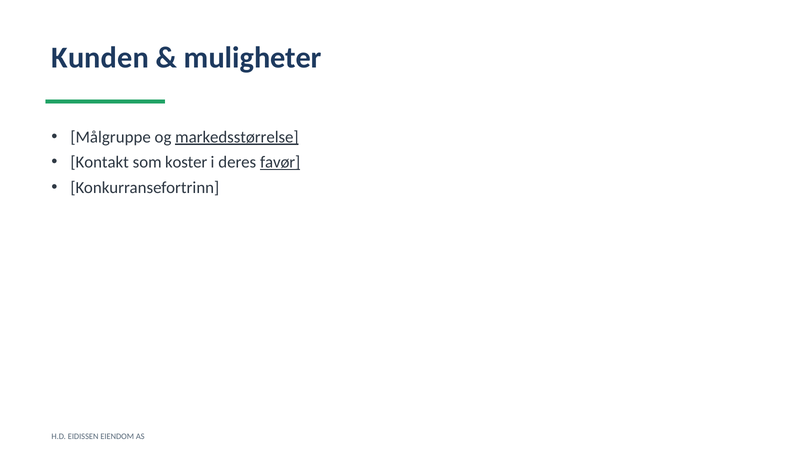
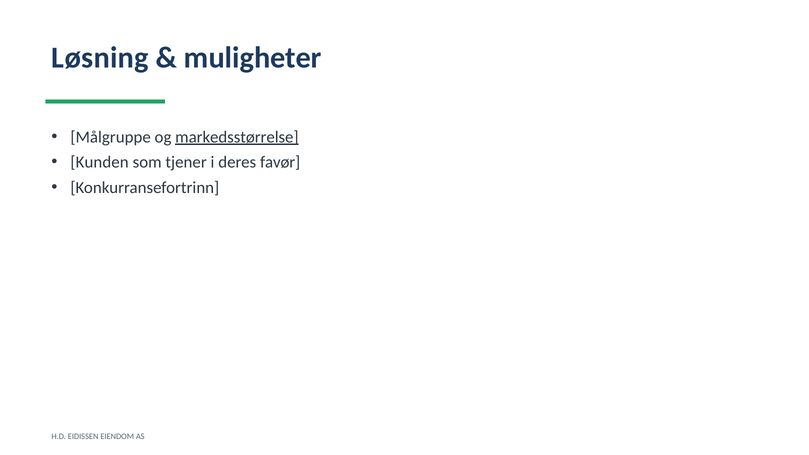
Kunden: Kunden -> Løsning
Kontakt: Kontakt -> Kunden
koster: koster -> tjener
favør underline: present -> none
